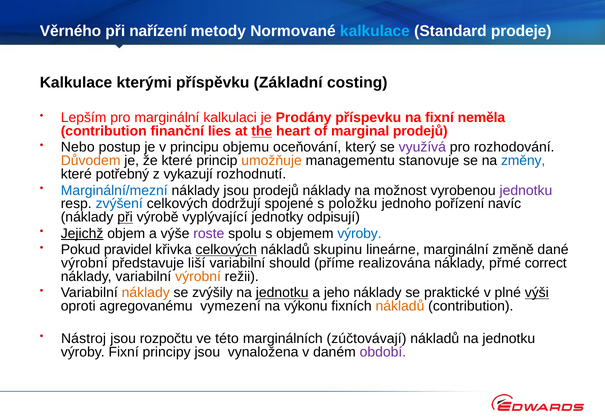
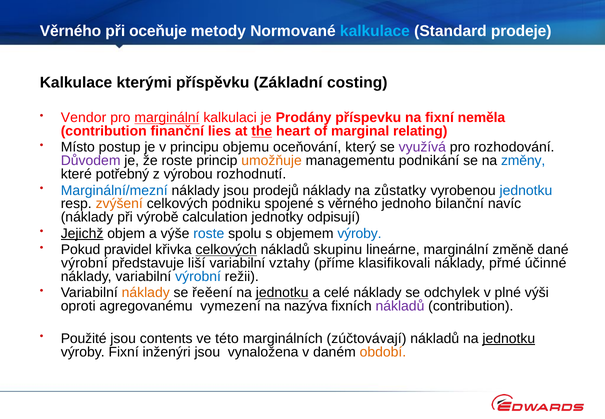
nařízení: nařízení -> oceňuje
Lepším: Lepším -> Vendor
marginální at (167, 118) underline: none -> present
marginal prodejů: prodejů -> relating
Nebo: Nebo -> Místo
Důvodem colour: orange -> purple
že které: které -> roste
stanovuje: stanovuje -> podnikání
vykazují: vykazují -> výrobou
možnost: možnost -> zůstatky
jednotku at (526, 190) colour: purple -> blue
zvýšení colour: blue -> orange
dodržují: dodržují -> podniku
s položku: položku -> věrného
pořízení: pořízení -> bilanční
při at (125, 217) underline: present -> none
vyplývající: vyplývající -> calculation
roste at (209, 233) colour: purple -> blue
should: should -> vztahy
realizována: realizována -> klasifikovali
correct: correct -> účinné
výrobní at (198, 276) colour: orange -> blue
zvýšily: zvýšily -> řeěení
jeho: jeho -> celé
praktické: praktické -> odchylek
výši underline: present -> none
výkonu: výkonu -> nazýva
nákladů at (400, 306) colour: orange -> purple
Nástroj: Nástroj -> Použité
rozpočtu: rozpočtu -> contents
jednotku at (509, 338) underline: none -> present
principy: principy -> inženýri
období colour: purple -> orange
